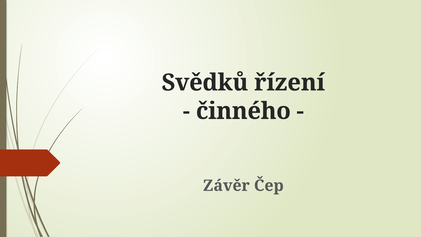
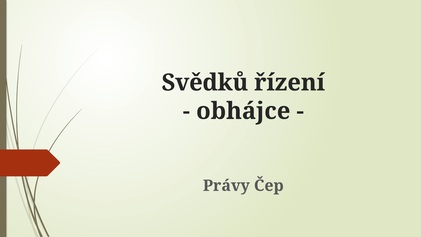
činného: činného -> obhájce
Závěr: Závěr -> Právy
